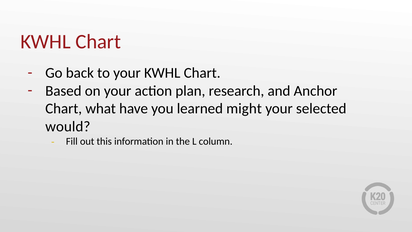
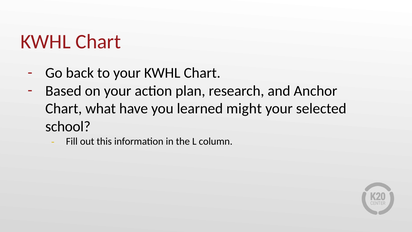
would: would -> school
